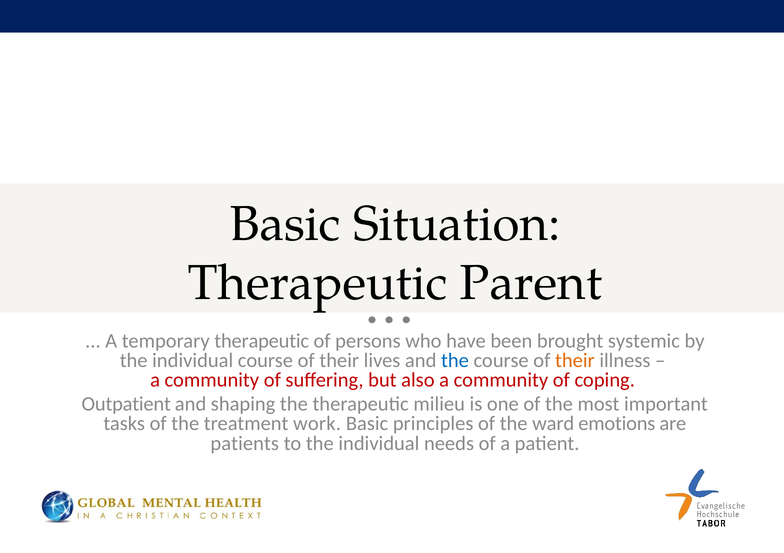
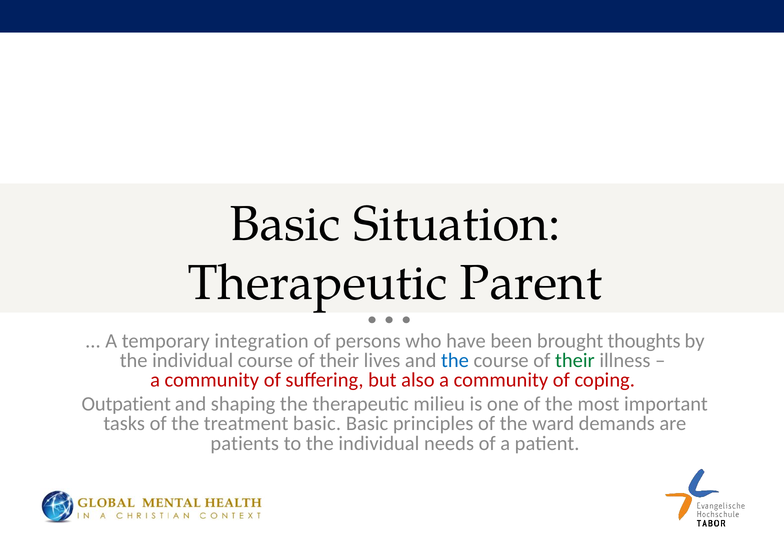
temporary therapeutic: therapeutic -> integration
systemic: systemic -> thoughts
their at (575, 360) colour: orange -> green
treatment work: work -> basic
emotions: emotions -> demands
